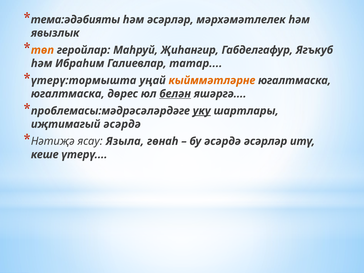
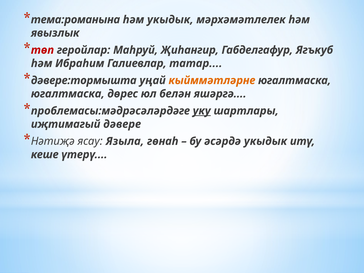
тема:әдәбияты: тема:әдәбияты -> тема:романына
һәм әсәрләр: әсәрләр -> укыдык
төп colour: orange -> red
үтерү:тормышта: үтерү:тормышта -> дәвере:тормышта
белән underline: present -> none
иҗтимагый әсәрдә: әсәрдә -> дәвере
әсәрдә әсәрләр: әсәрләр -> укыдык
